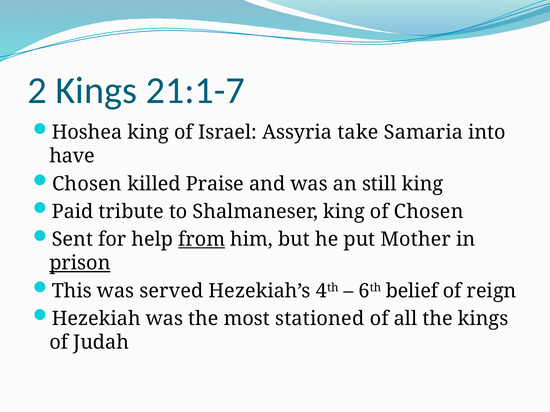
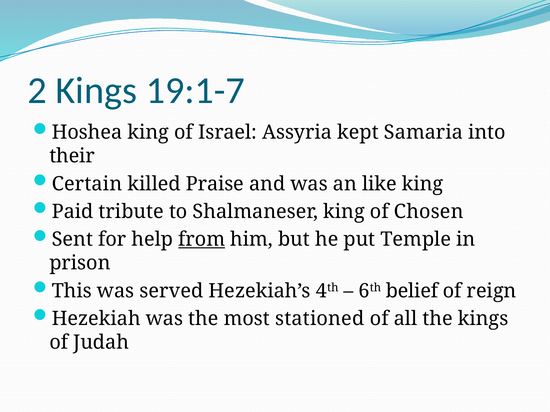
21:1-7: 21:1-7 -> 19:1-7
take: take -> kept
have: have -> their
Chosen at (87, 184): Chosen -> Certain
still: still -> like
Mother: Mother -> Temple
prison underline: present -> none
